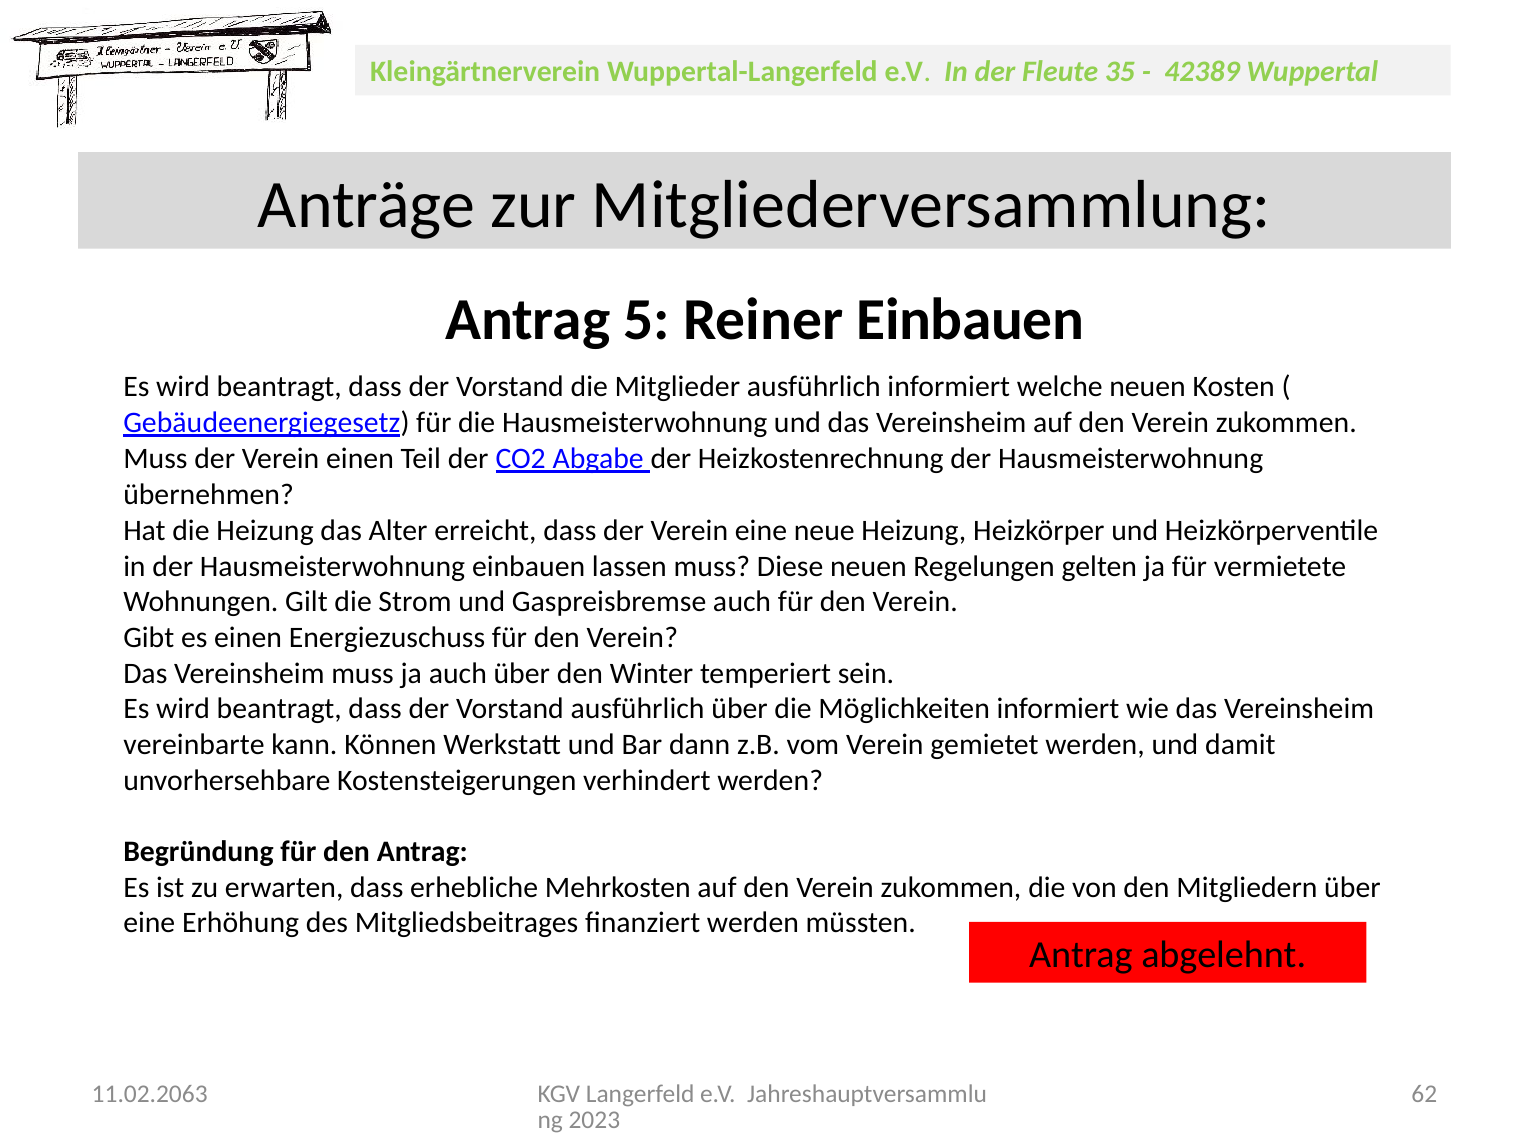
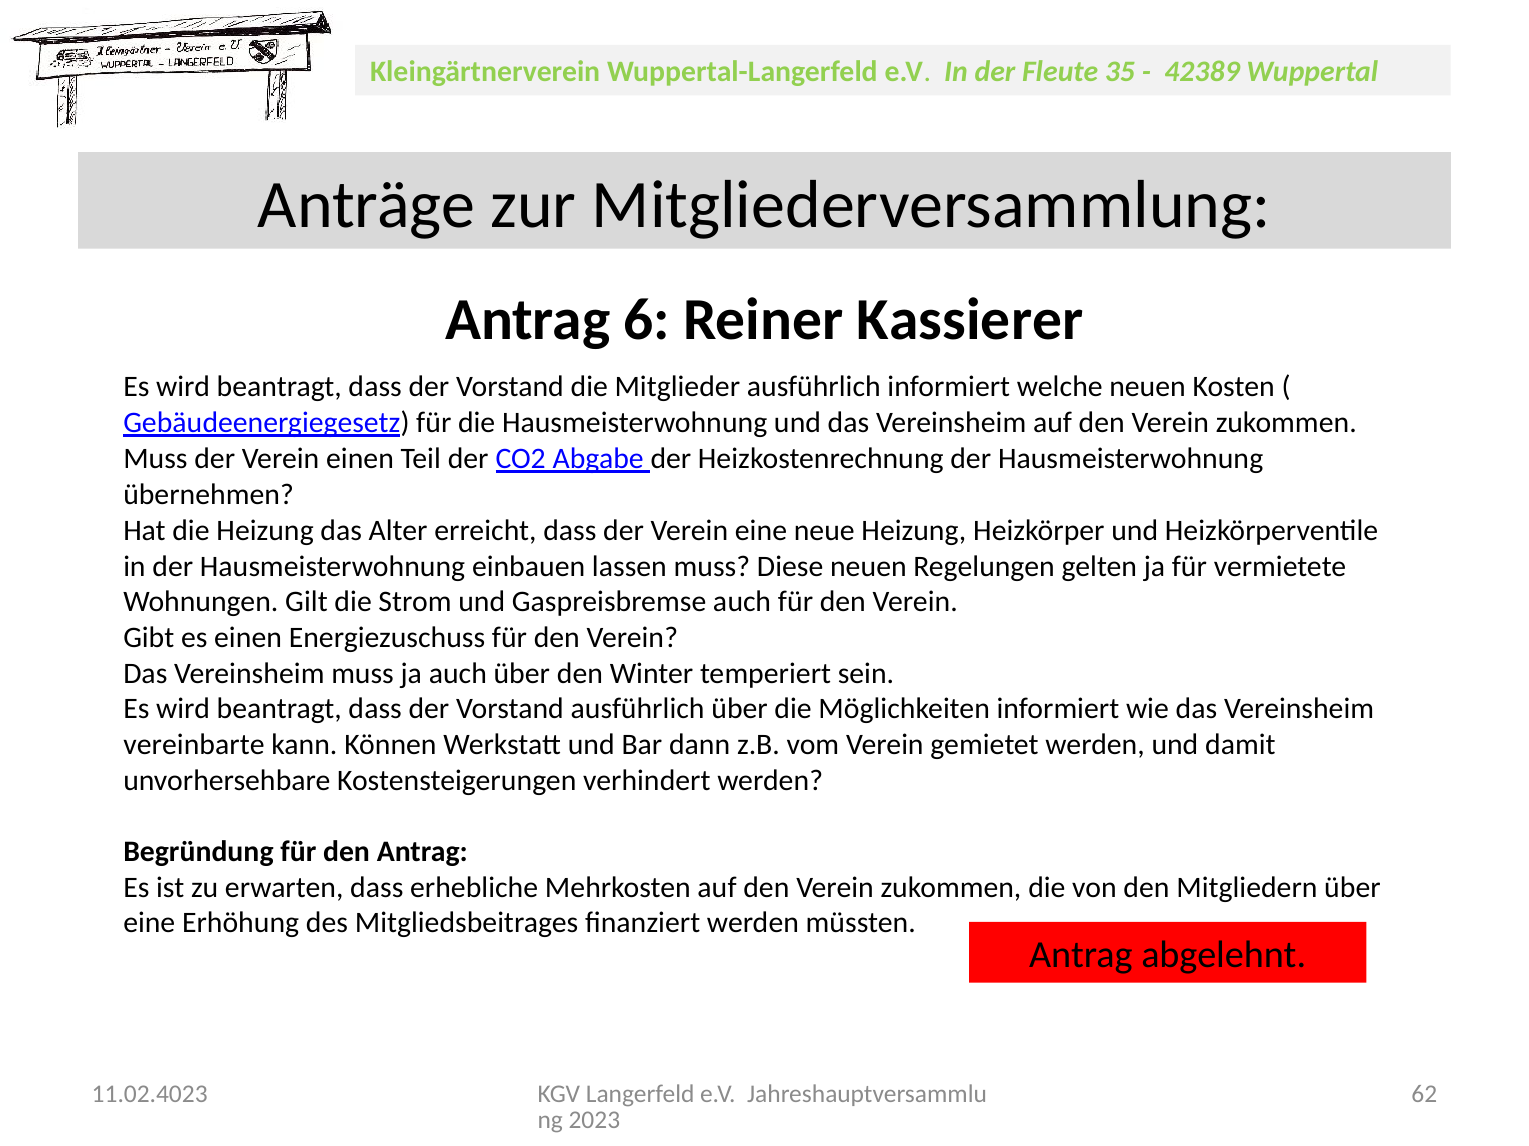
5: 5 -> 6
Reiner Einbauen: Einbauen -> Kassierer
11.02.2063: 11.02.2063 -> 11.02.4023
